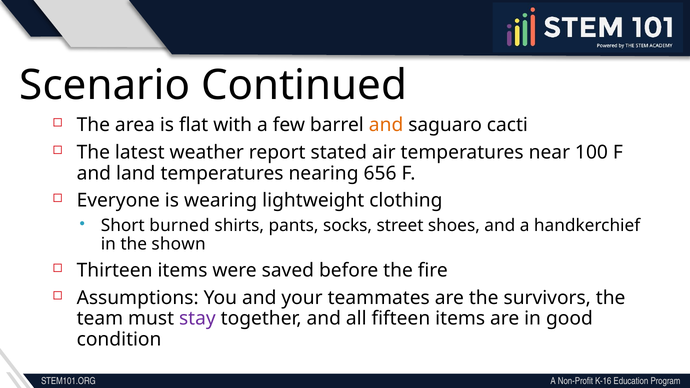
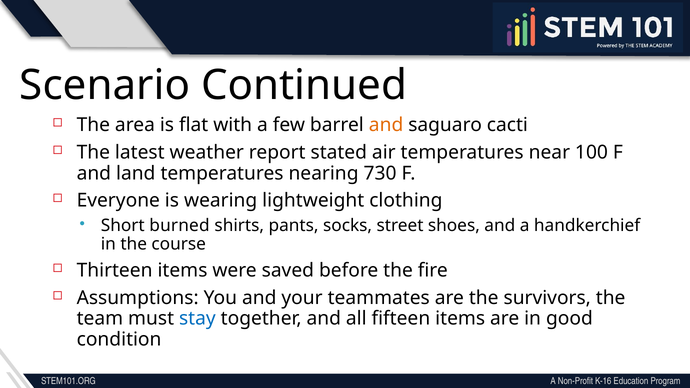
656: 656 -> 730
shown: shown -> course
stay colour: purple -> blue
